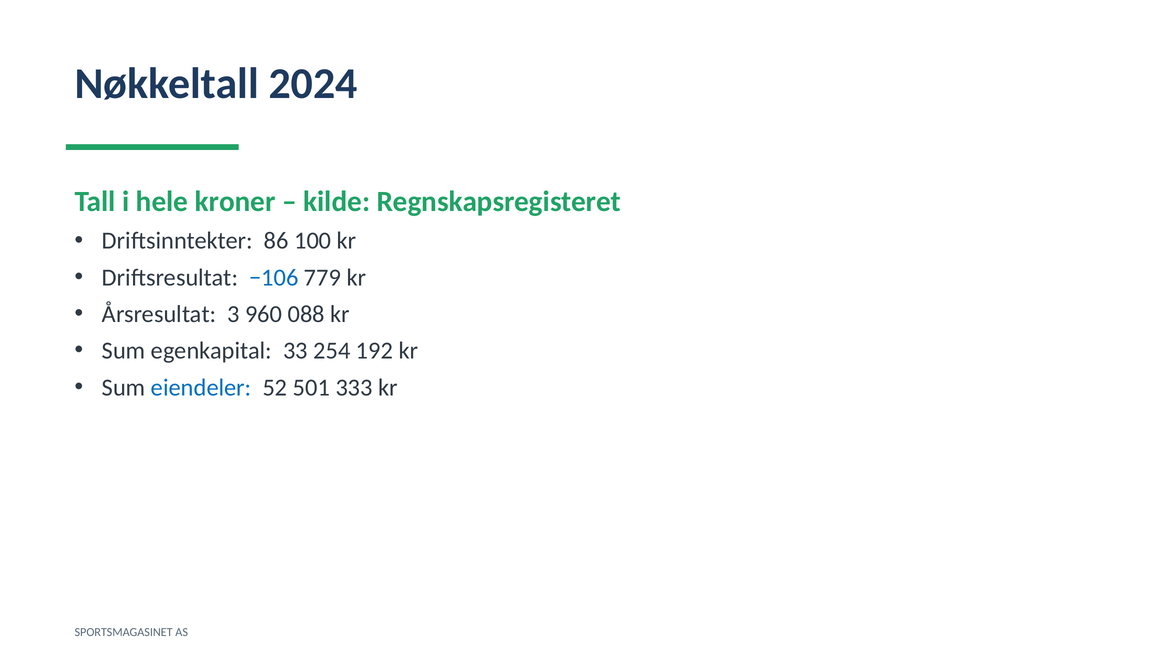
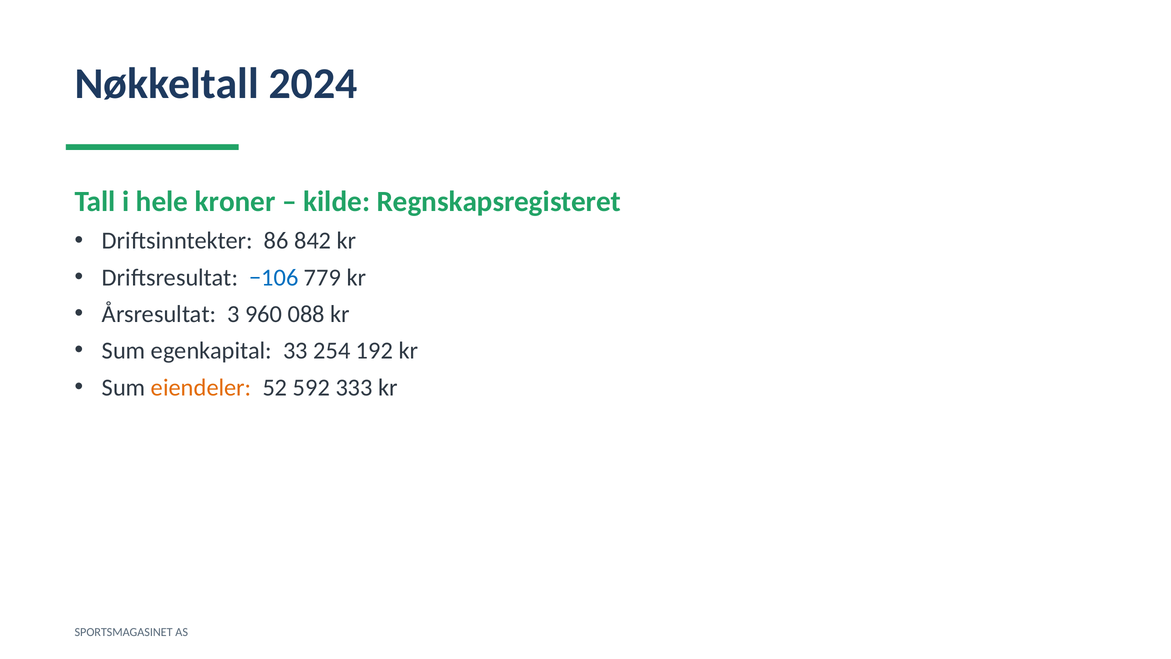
100: 100 -> 842
eiendeler colour: blue -> orange
501: 501 -> 592
